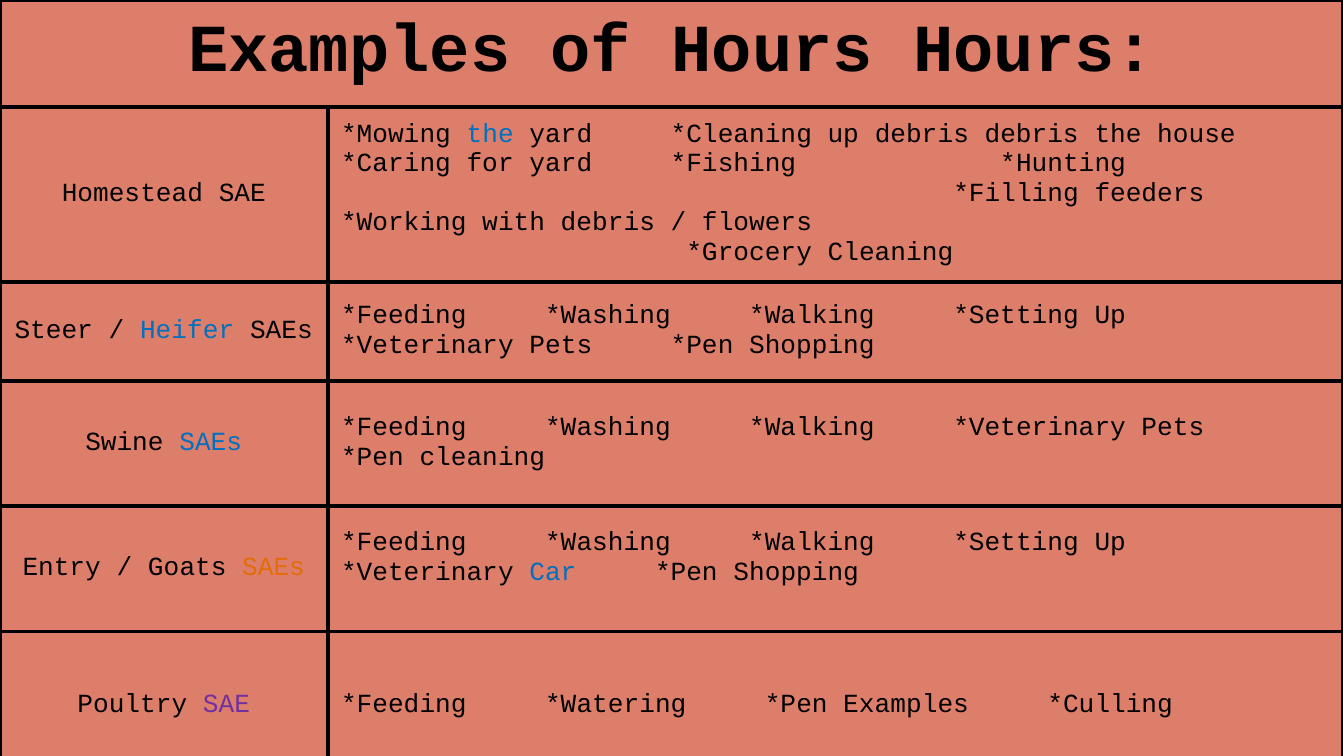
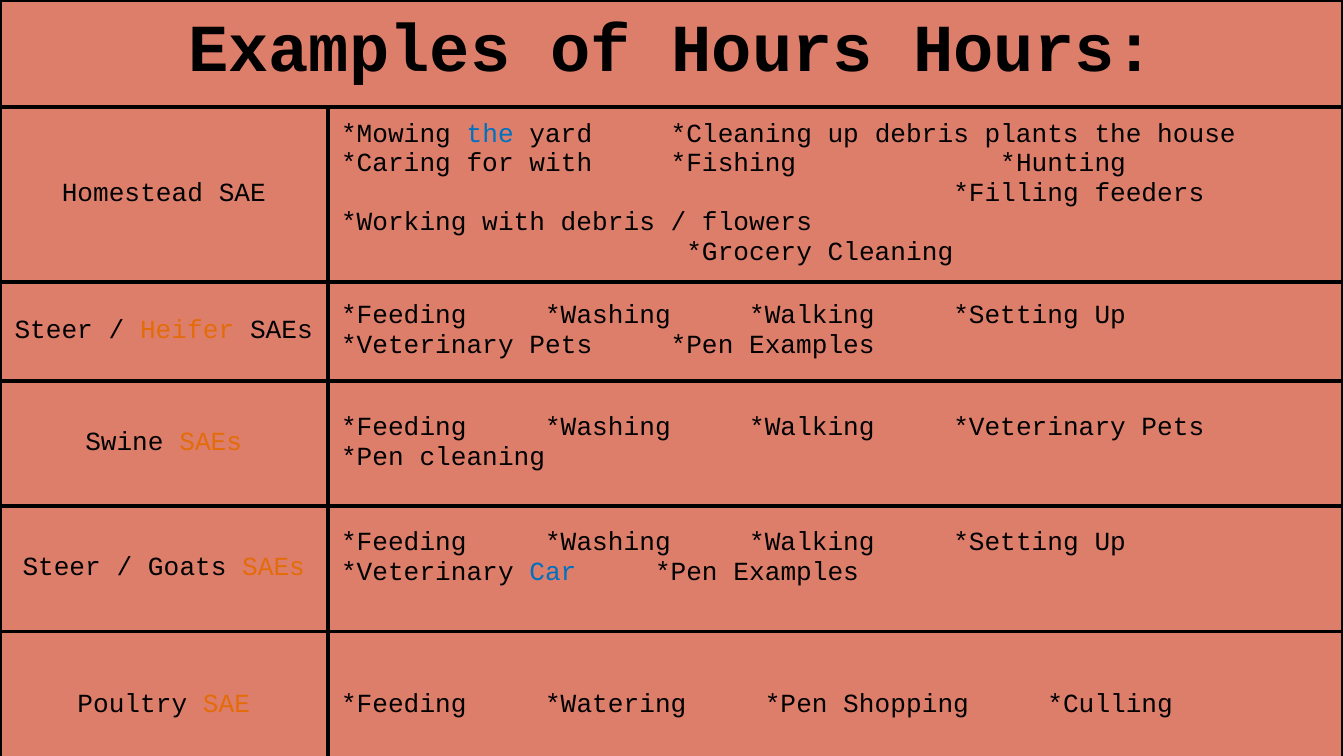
debris debris: debris -> plants
for yard: yard -> with
Heifer colour: blue -> orange
Shopping at (812, 344): Shopping -> Examples
SAEs at (211, 442) colour: blue -> orange
Entry at (62, 567): Entry -> Steer
Shopping at (796, 572): Shopping -> Examples
SAE at (226, 703) colour: purple -> orange
Examples at (906, 703): Examples -> Shopping
